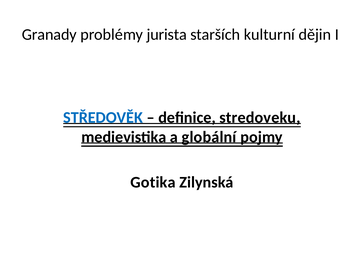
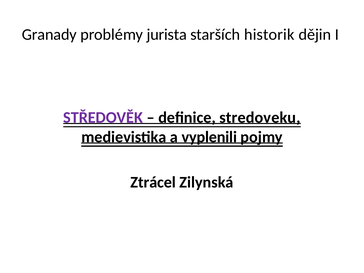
kulturní: kulturní -> historik
STŘEDOVĚK colour: blue -> purple
globální: globální -> vyplenili
Gotika: Gotika -> Ztrácel
